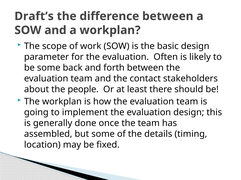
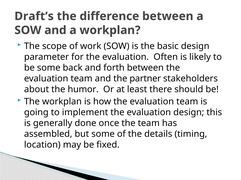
contact: contact -> partner
people: people -> humor
